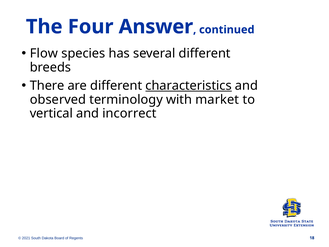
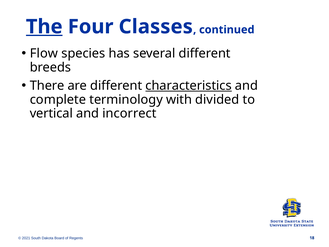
The underline: none -> present
Answer: Answer -> Classes
observed: observed -> complete
market: market -> divided
